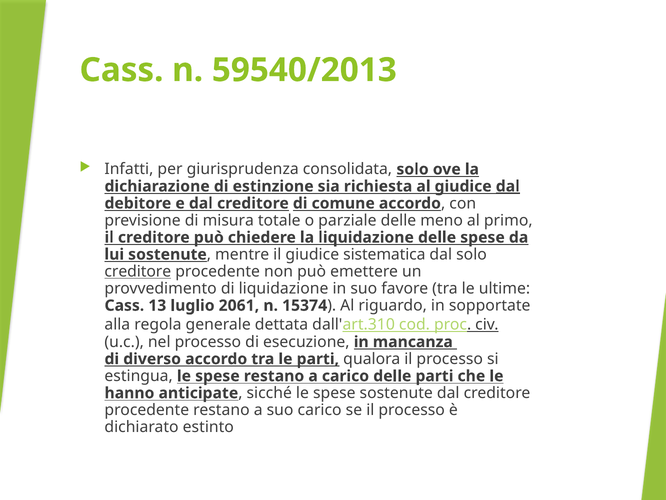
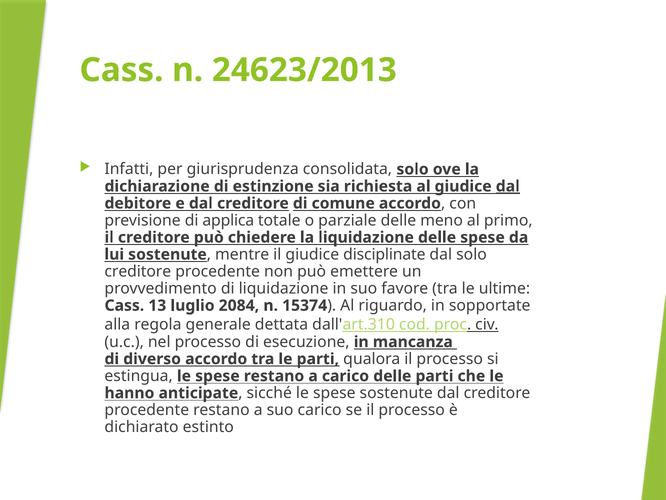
59540/2013: 59540/2013 -> 24623/2013
misura: misura -> applica
sistematica: sistematica -> disciplinate
creditore at (138, 271) underline: present -> none
2061: 2061 -> 2084
